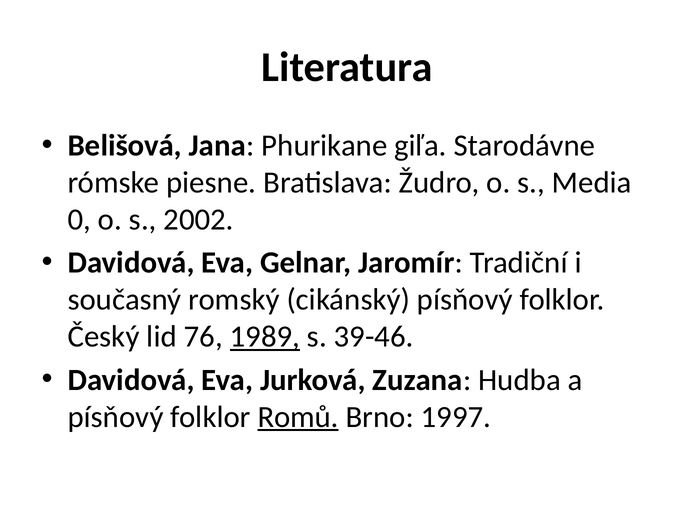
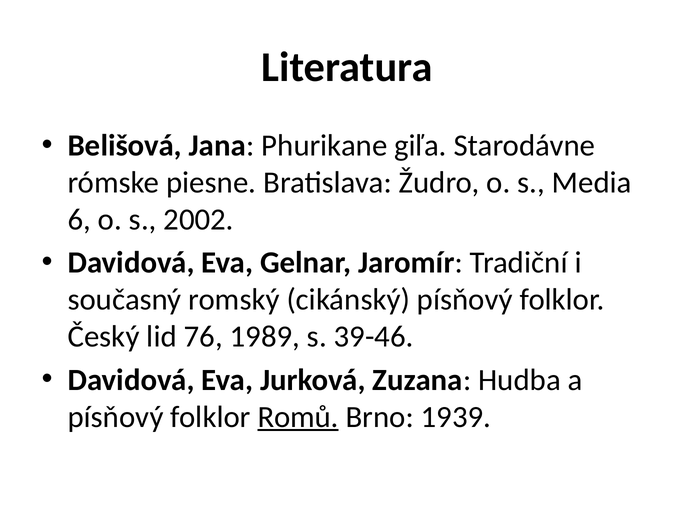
0: 0 -> 6
1989 underline: present -> none
1997: 1997 -> 1939
